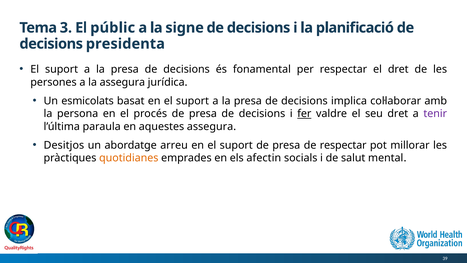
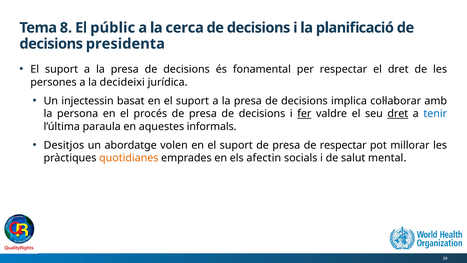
3: 3 -> 8
signe: signe -> cerca
la assegura: assegura -> decideixi
esmicolats: esmicolats -> injectessin
dret at (398, 114) underline: none -> present
tenir colour: purple -> blue
aquestes assegura: assegura -> informals
arreu: arreu -> volen
